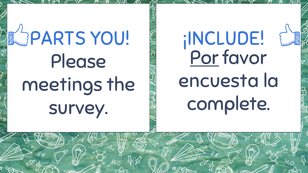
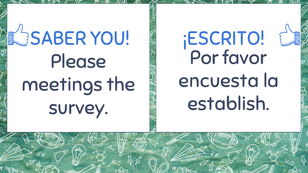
PARTS: PARTS -> SABER
¡INCLUDE: ¡INCLUDE -> ¡ESCRITO
Por underline: present -> none
complete: complete -> establish
